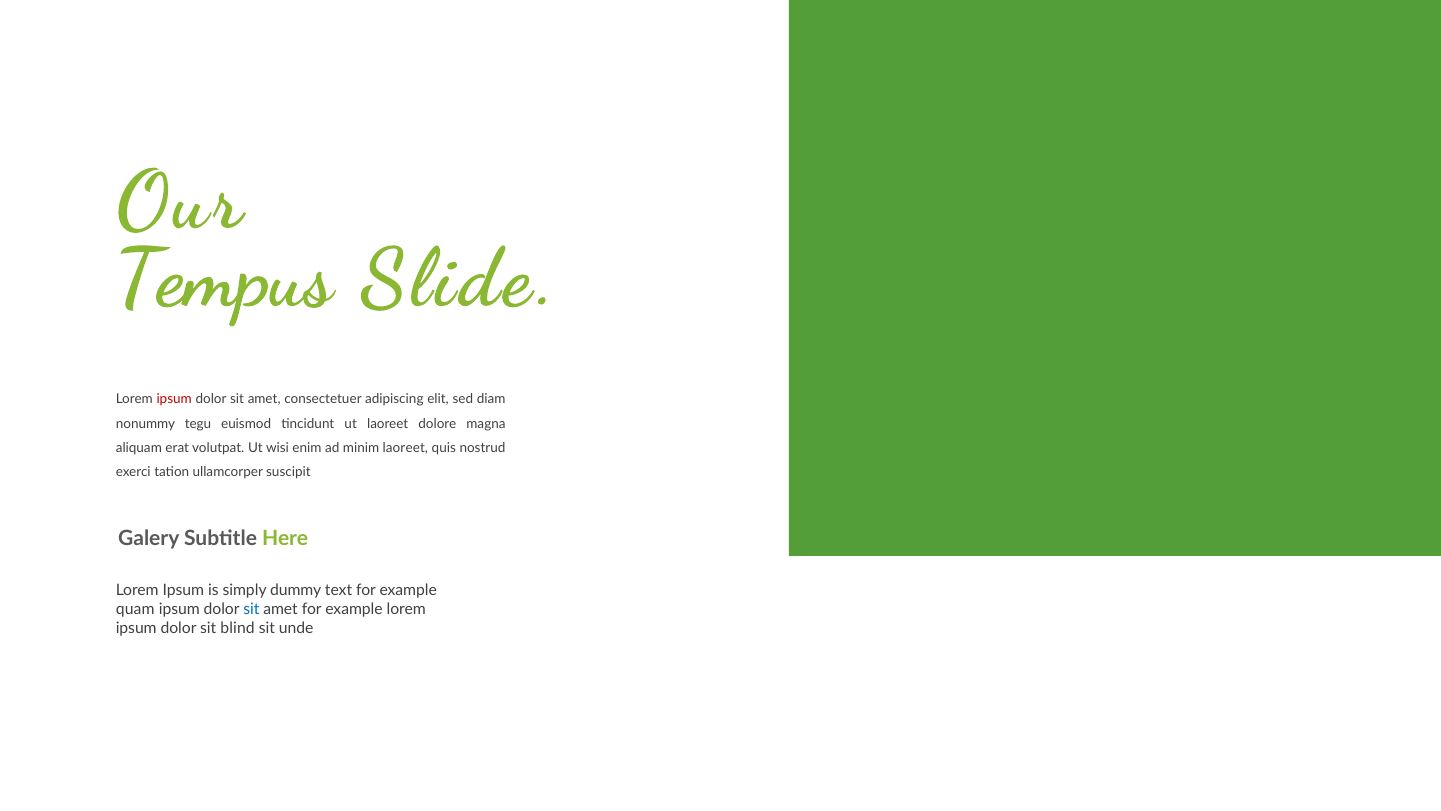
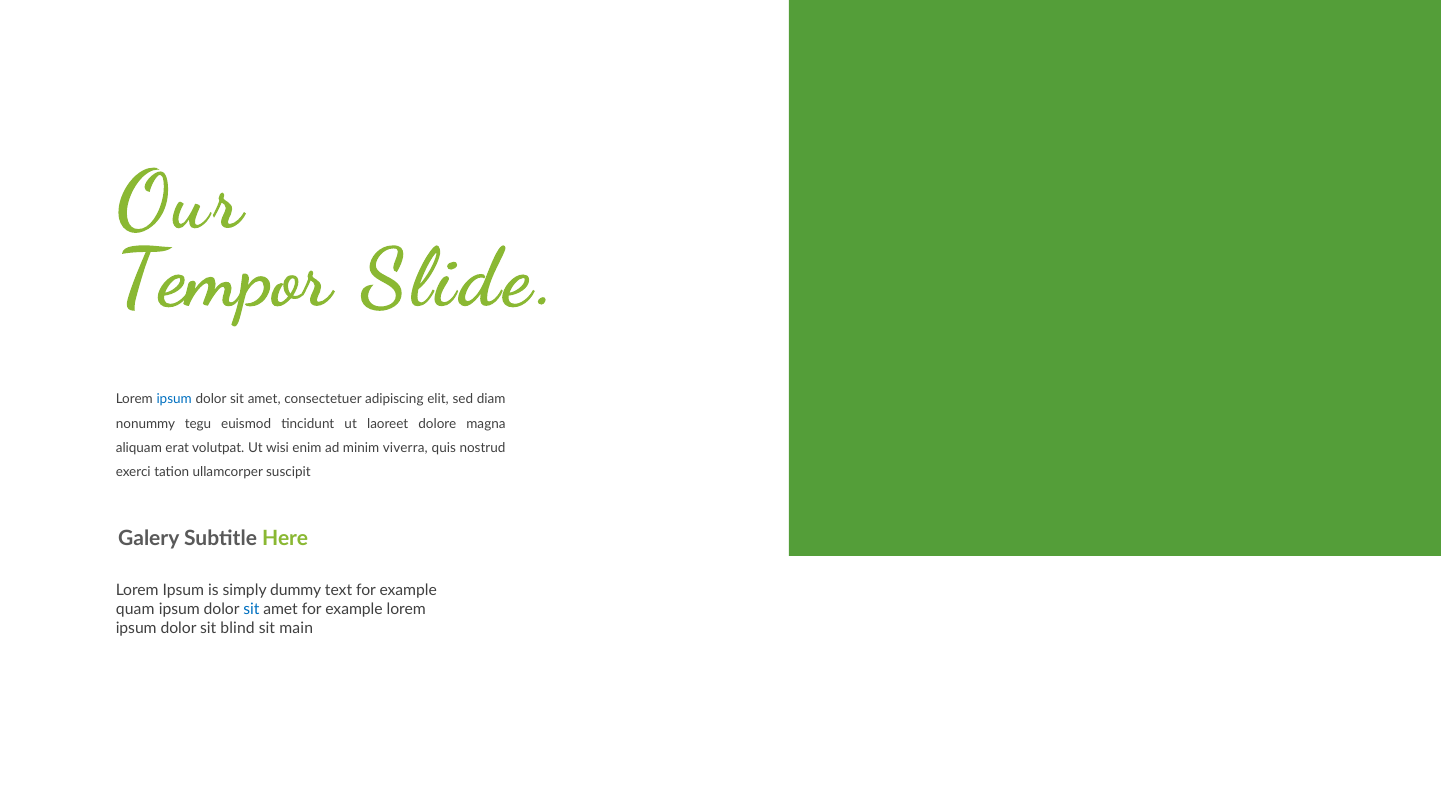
Tempus: Tempus -> Tempor
ipsum at (174, 399) colour: red -> blue
minim laoreet: laoreet -> viverra
unde: unde -> main
